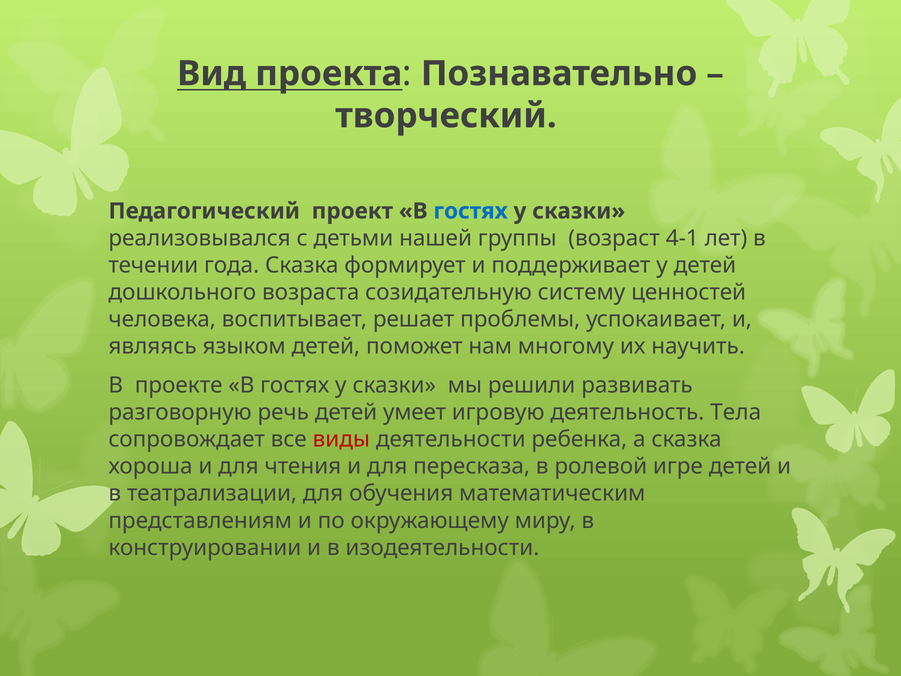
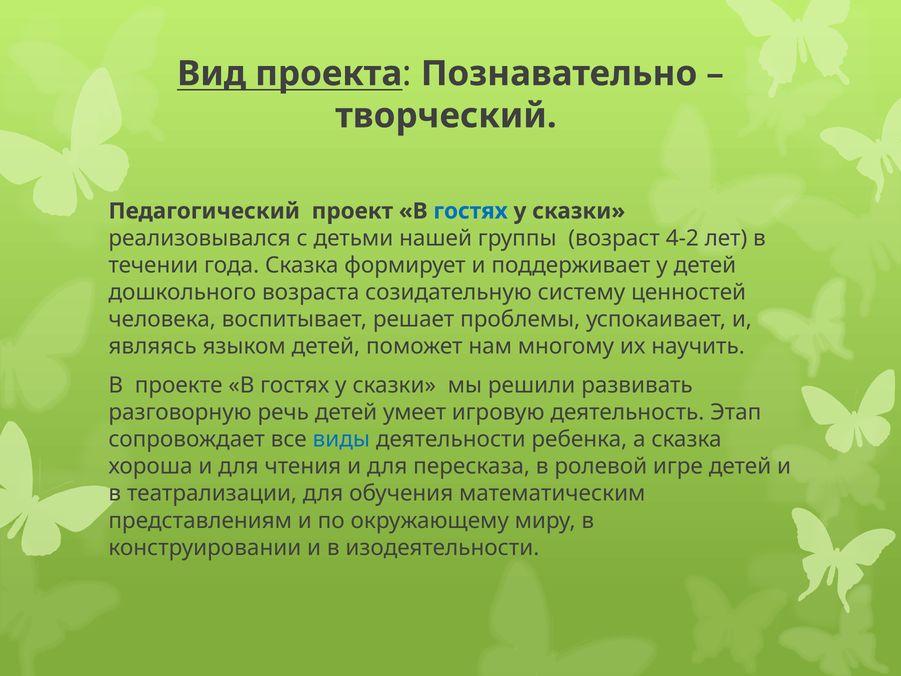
4-1: 4-1 -> 4-2
Тела: Тела -> Этап
виды colour: red -> blue
